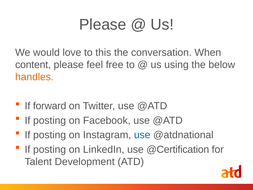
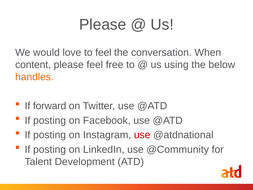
to this: this -> feel
use at (142, 135) colour: blue -> red
@Certification: @Certification -> @Community
